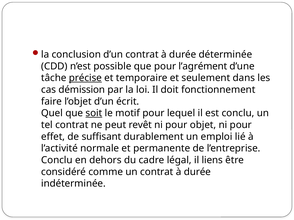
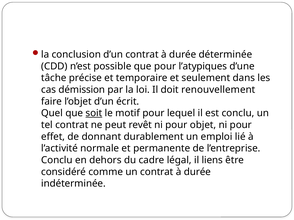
l’agrément: l’agrément -> l’atypiques
précise underline: present -> none
fonctionnement: fonctionnement -> renouvellement
suffisant: suffisant -> donnant
